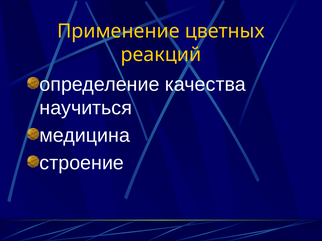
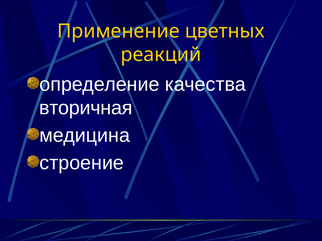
научиться: научиться -> вторичная
